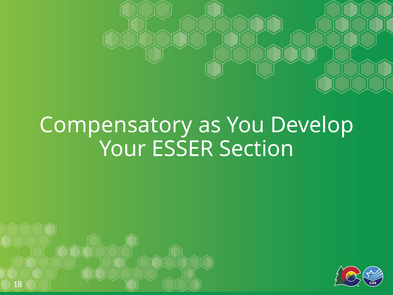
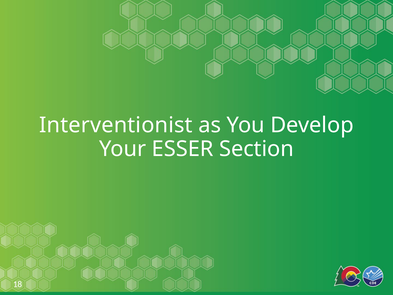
Compensatory: Compensatory -> Interventionist
